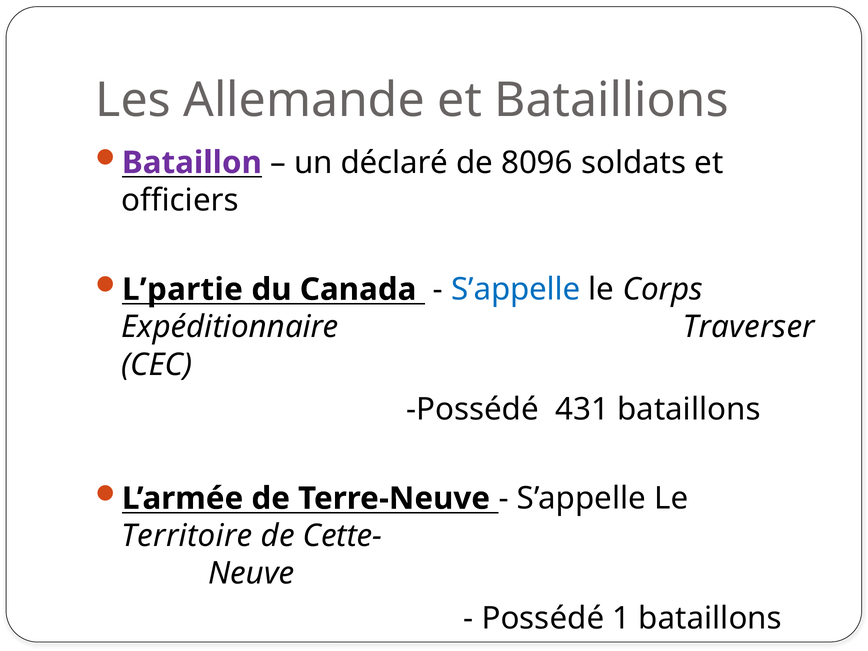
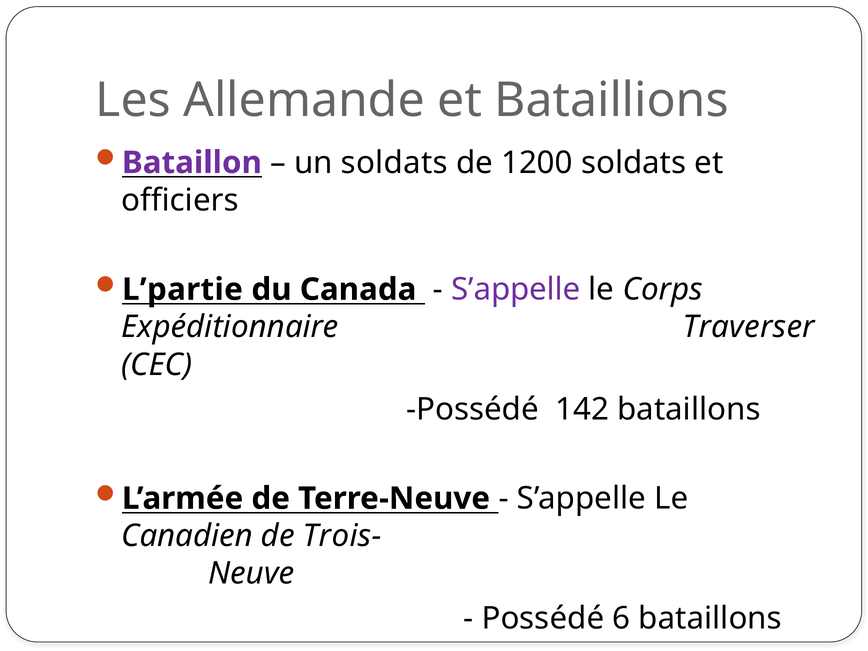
un déclaré: déclaré -> soldats
8096: 8096 -> 1200
S’appelle at (516, 289) colour: blue -> purple
431: 431 -> 142
Territoire: Territoire -> Canadien
Cette-: Cette- -> Trois-
1: 1 -> 6
